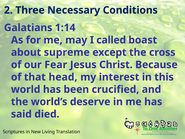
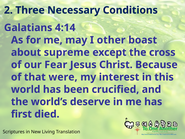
1:14: 1:14 -> 4:14
called: called -> other
head: head -> were
said: said -> first
